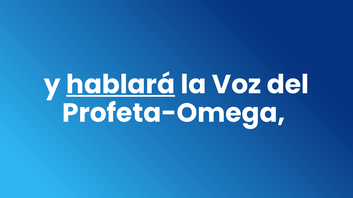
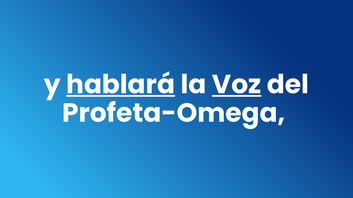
Voz underline: none -> present
